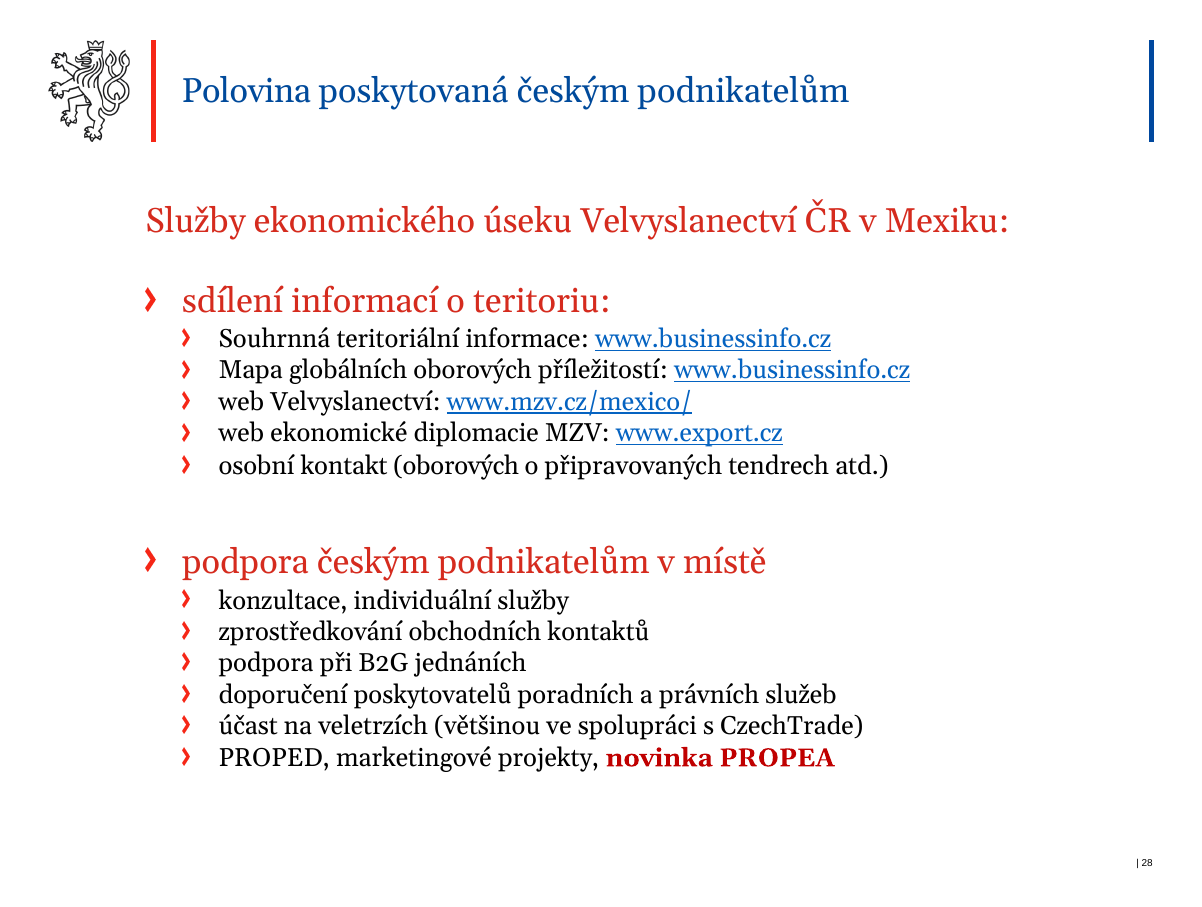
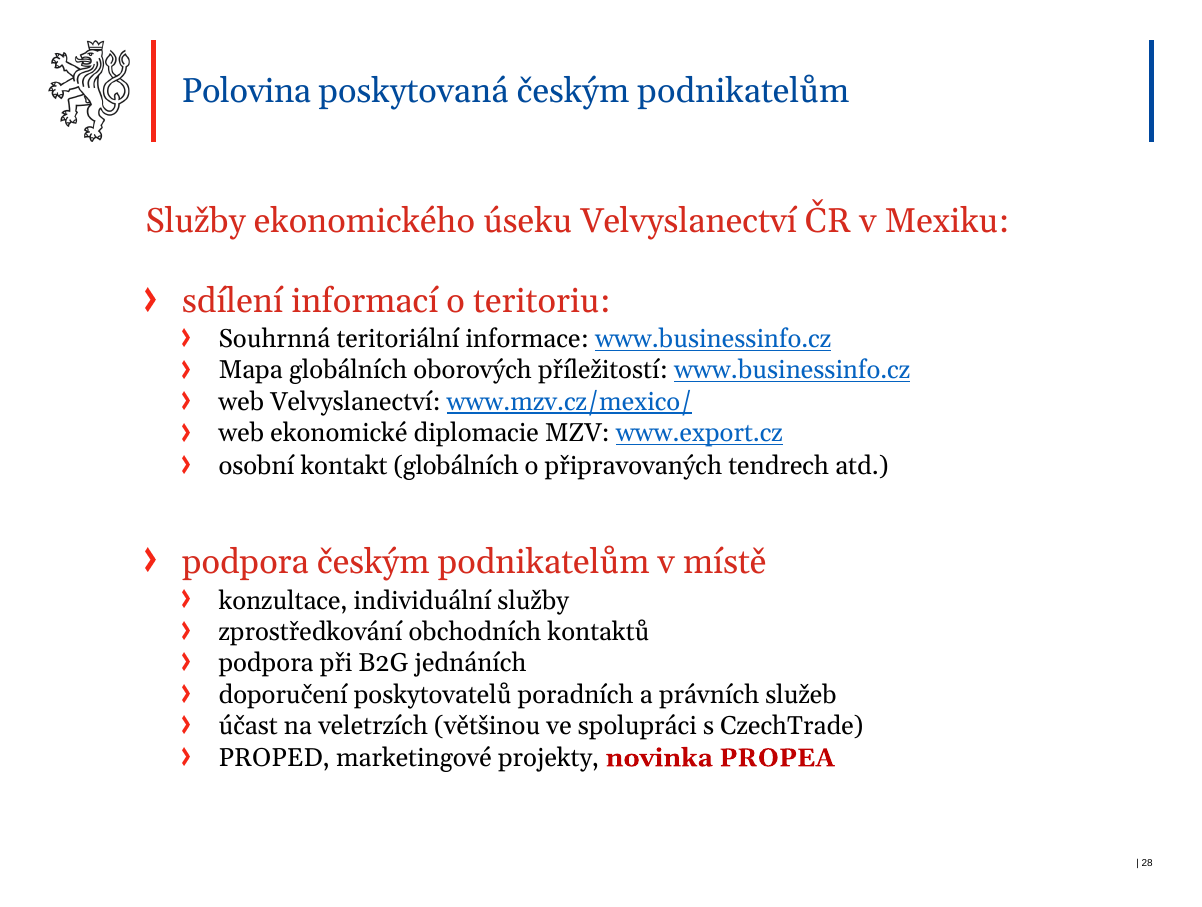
kontakt oborových: oborových -> globálních
